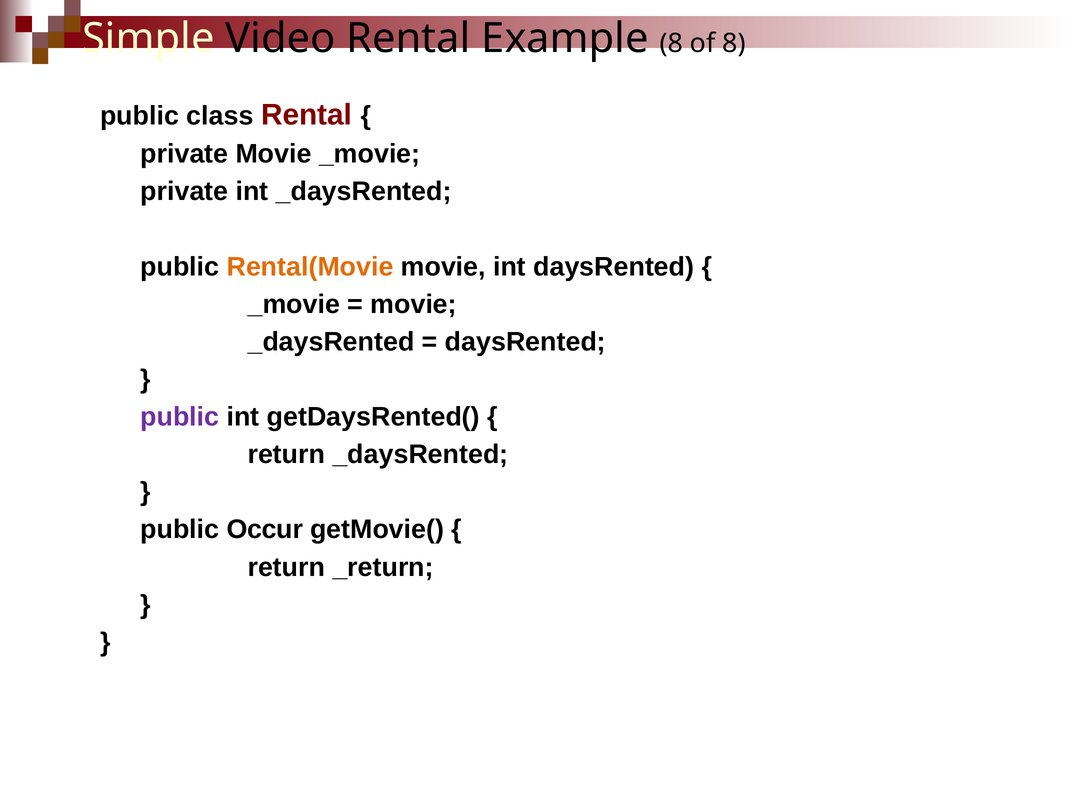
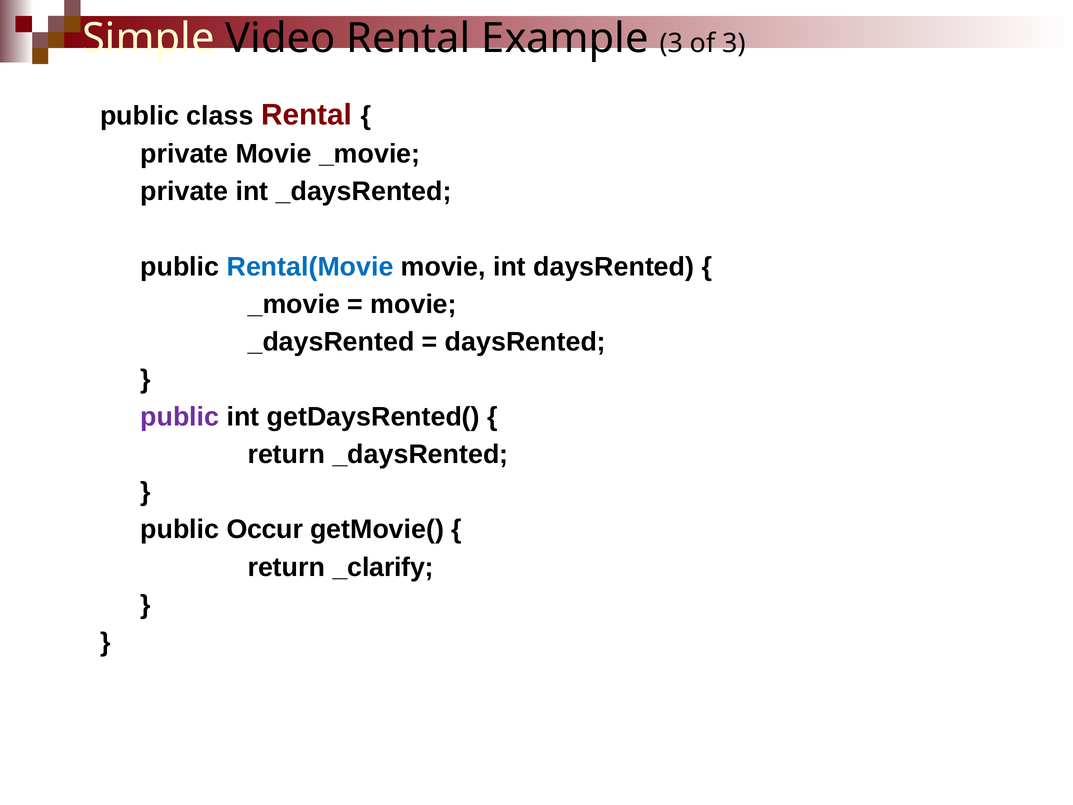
Example 8: 8 -> 3
of 8: 8 -> 3
Rental(Movie colour: orange -> blue
_return: _return -> _clarify
